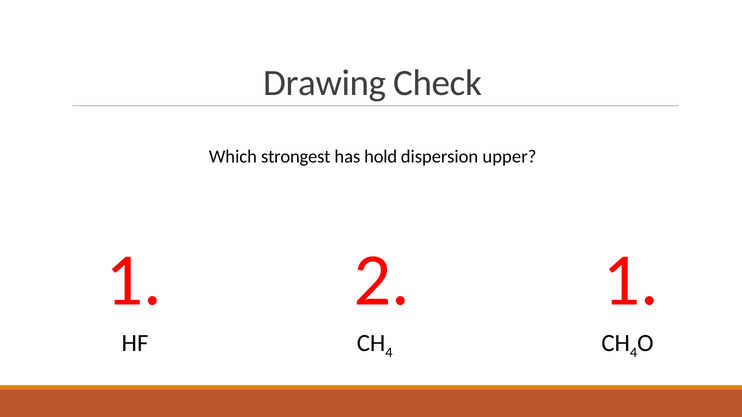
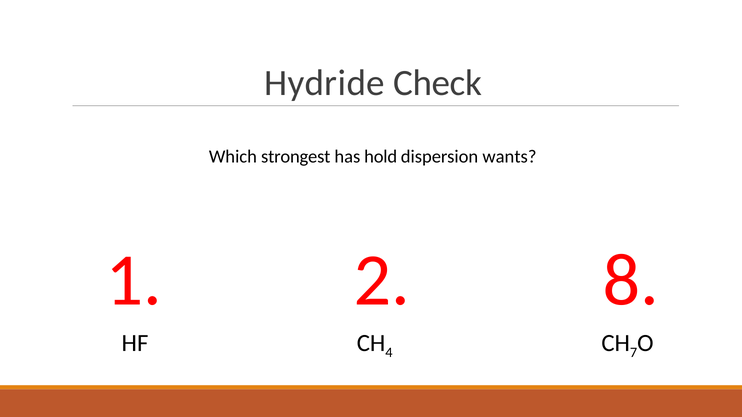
Drawing: Drawing -> Hydride
upper: upper -> wants
1 1: 1 -> 8
4 at (634, 353): 4 -> 7
